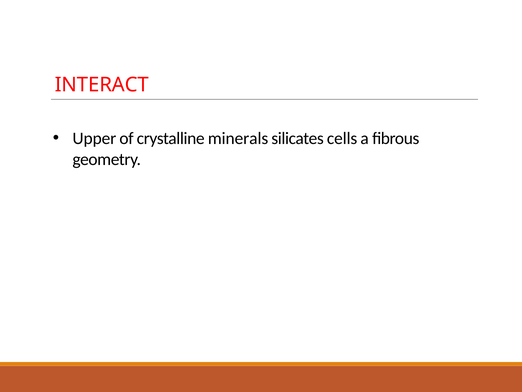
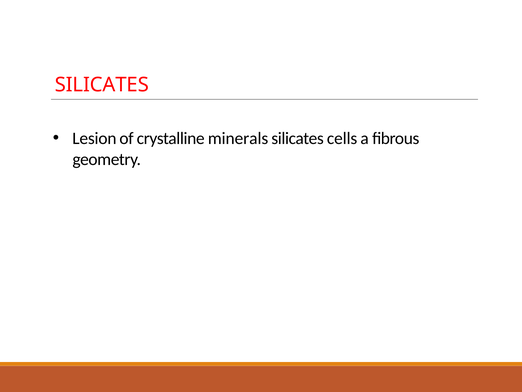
INTERACT at (102, 85): INTERACT -> SILICATES
Upper: Upper -> Lesion
